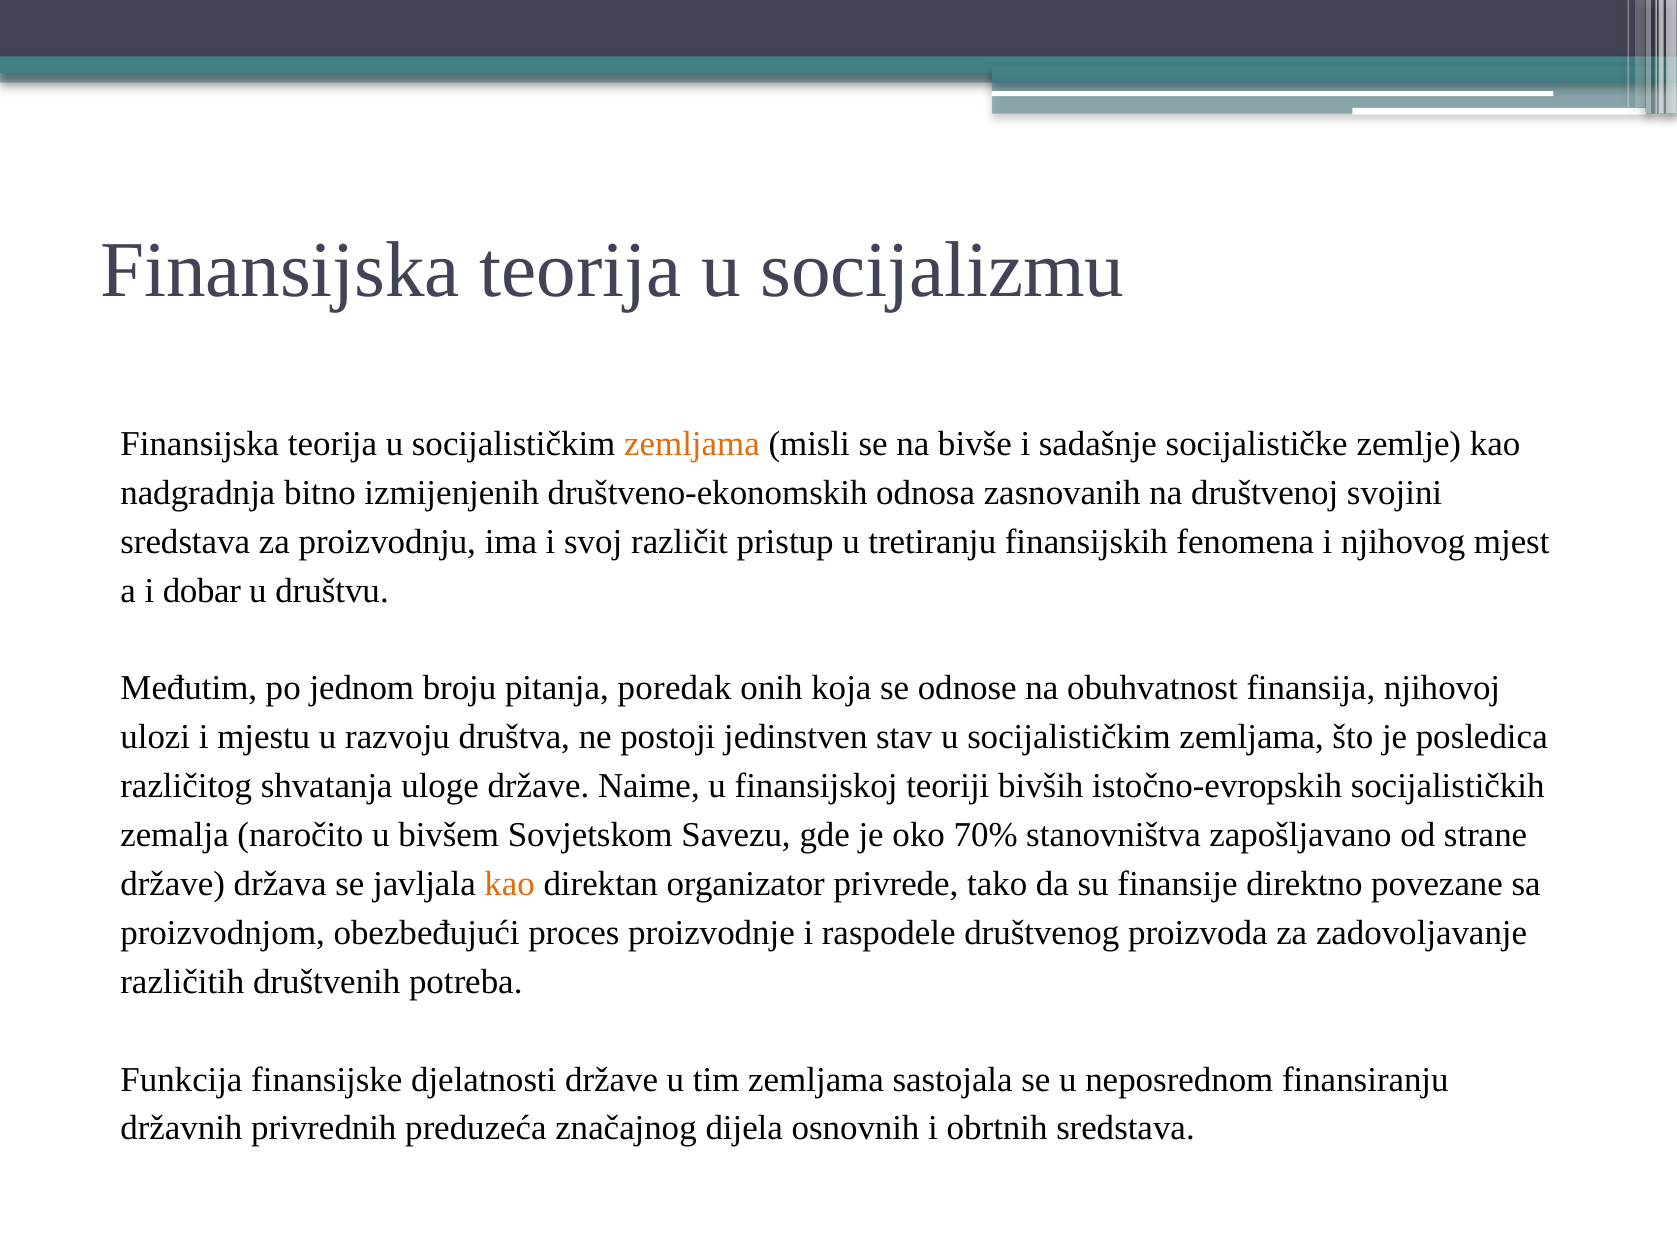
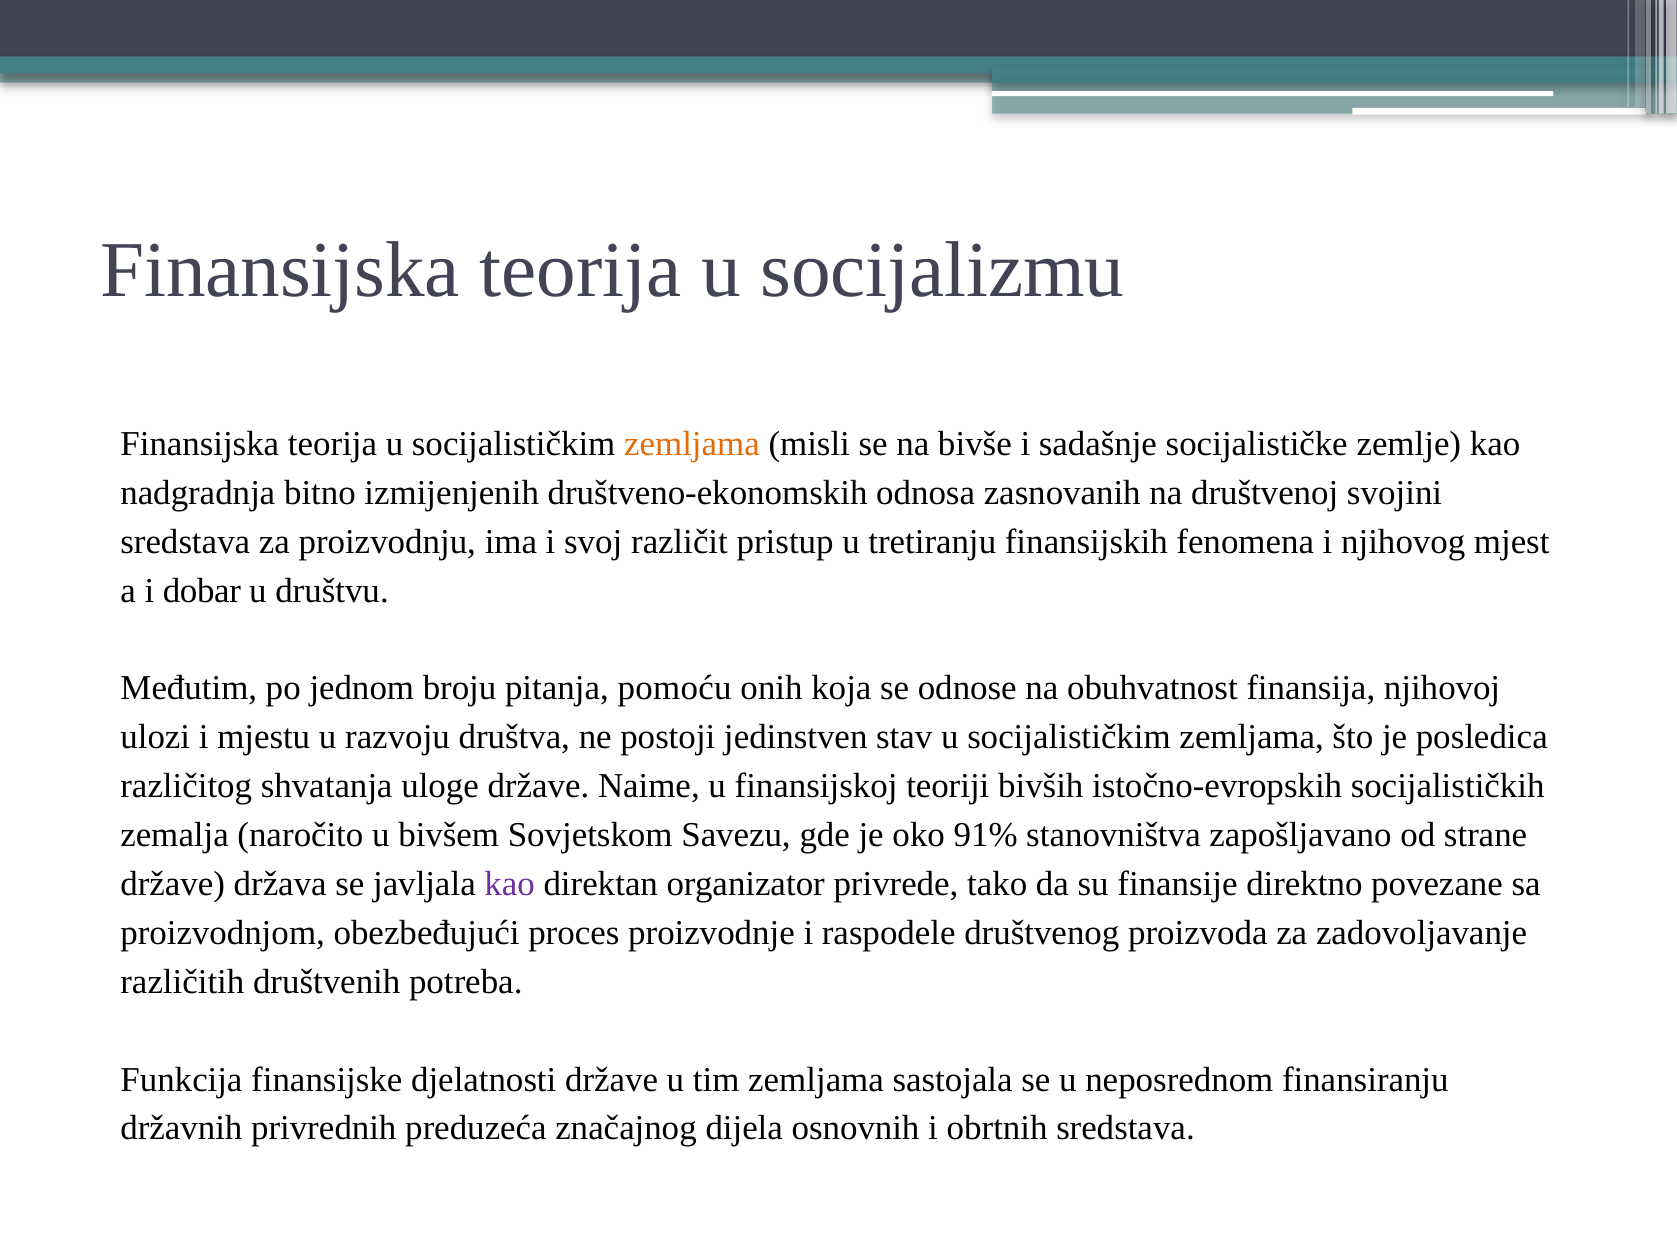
poredak: poredak -> pomoću
70%: 70% -> 91%
kao at (510, 884) colour: orange -> purple
